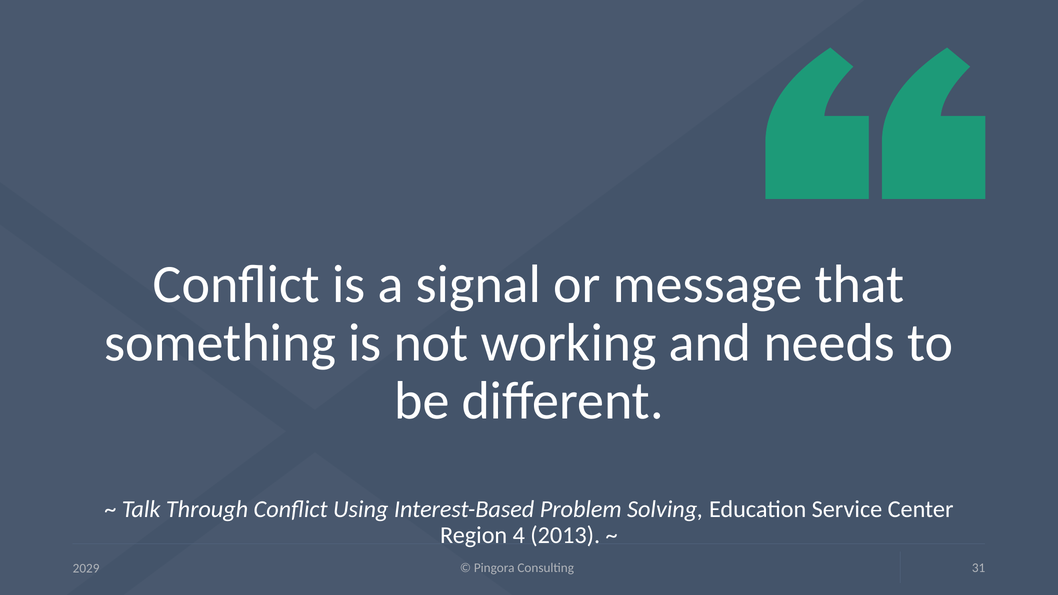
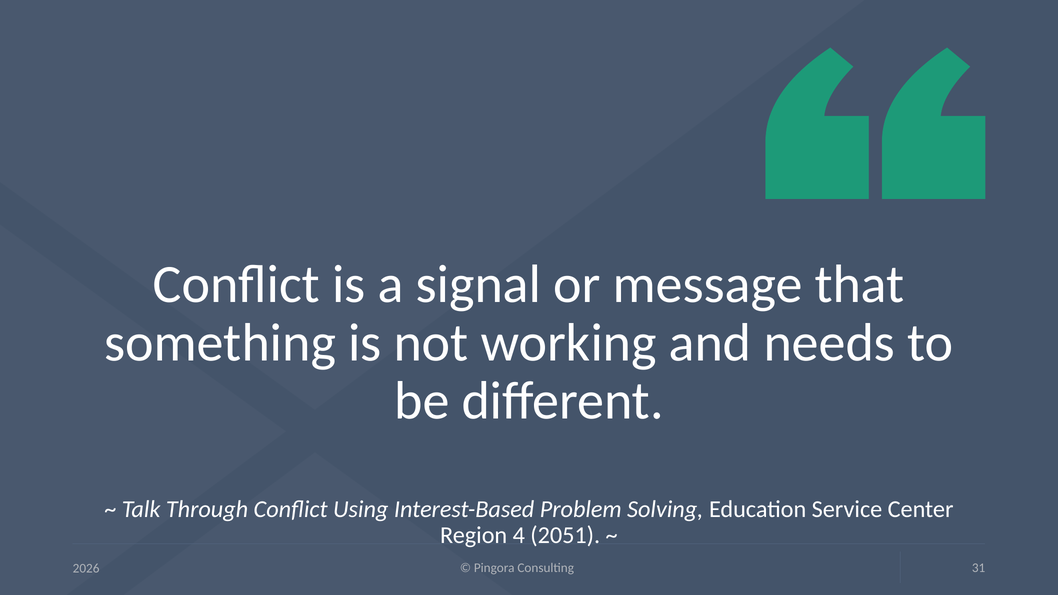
2013: 2013 -> 2051
2029: 2029 -> 2026
